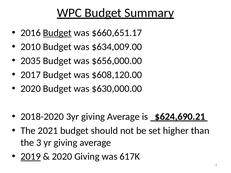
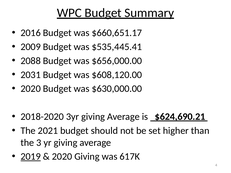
Budget at (57, 33) underline: present -> none
2010: 2010 -> 2009
$634,009.00: $634,009.00 -> $535,445.41
2035: 2035 -> 2088
2017: 2017 -> 2031
